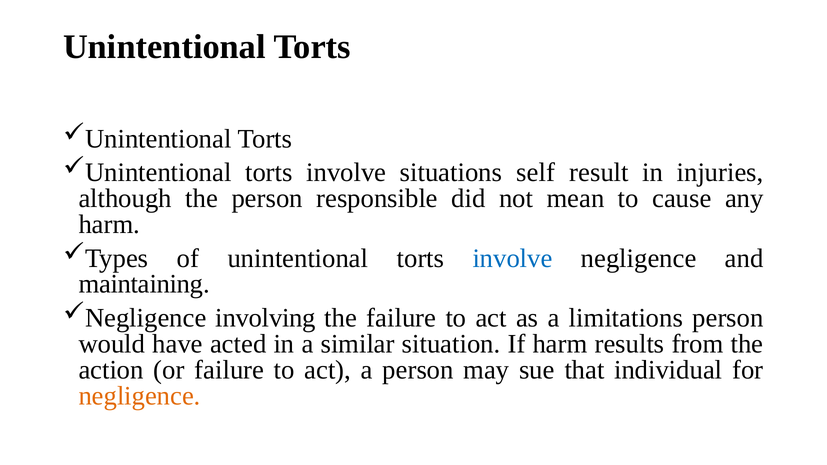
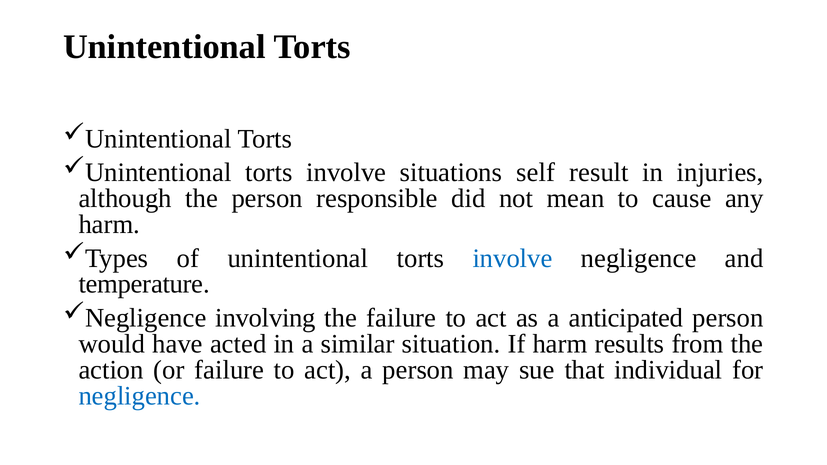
maintaining: maintaining -> temperature
limitations: limitations -> anticipated
negligence at (140, 396) colour: orange -> blue
